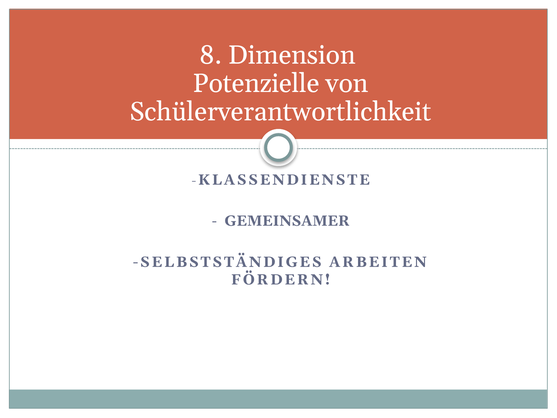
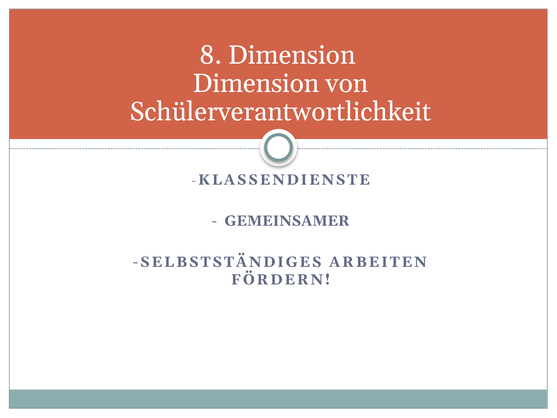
Potenzielle at (256, 83): Potenzielle -> Dimension
